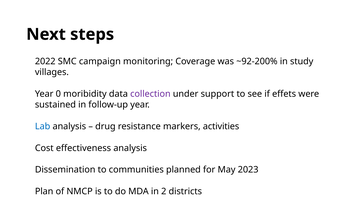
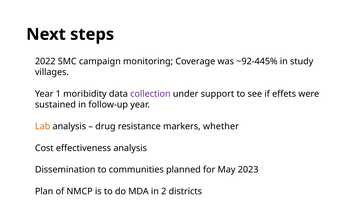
~92-200%: ~92-200% -> ~92-445%
0: 0 -> 1
Lab colour: blue -> orange
activities: activities -> whether
